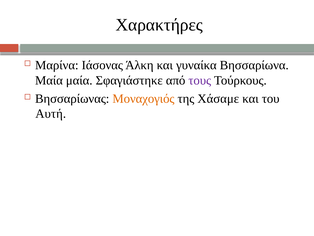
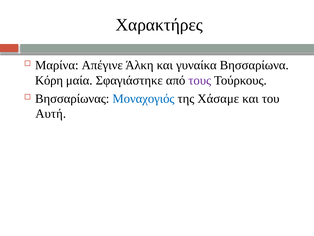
Ιάσονας: Ιάσονας -> Απέγινε
Μαία at (49, 80): Μαία -> Κόρη
Μοναχογιός colour: orange -> blue
